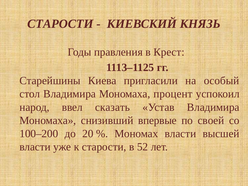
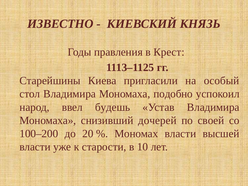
СТАРОСТИ at (60, 24): СТАРОСТИ -> ИЗВЕСТНО
процент: процент -> подобно
сказать: сказать -> будешь
впервые: впервые -> дочерей
52: 52 -> 10
